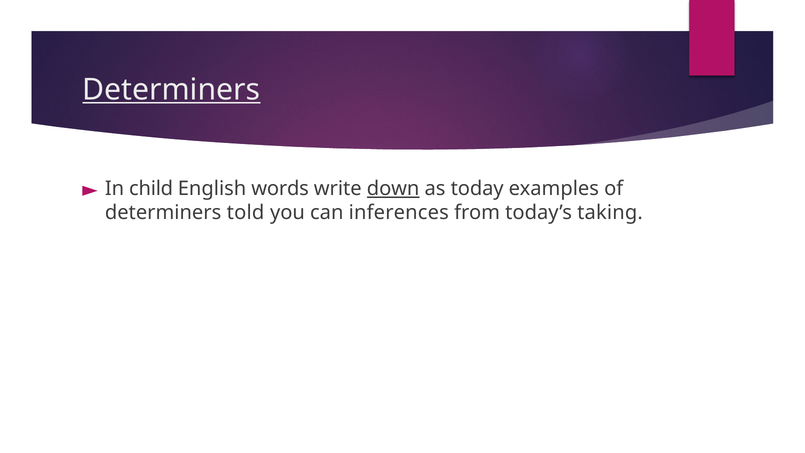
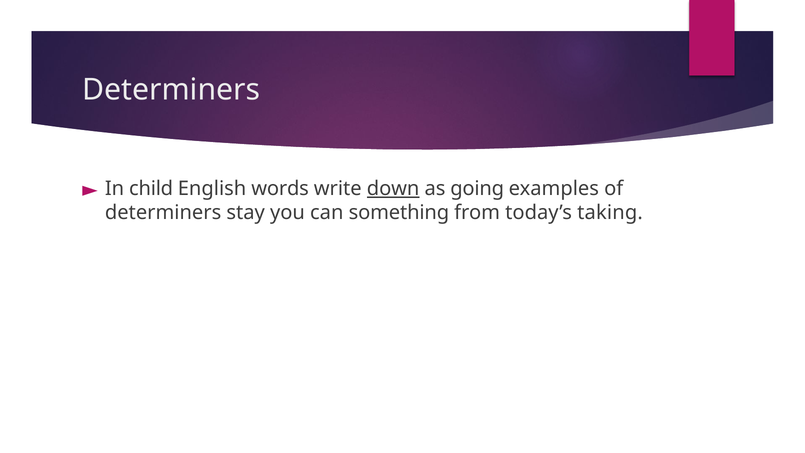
Determiners at (171, 90) underline: present -> none
today: today -> going
told: told -> stay
inferences: inferences -> something
